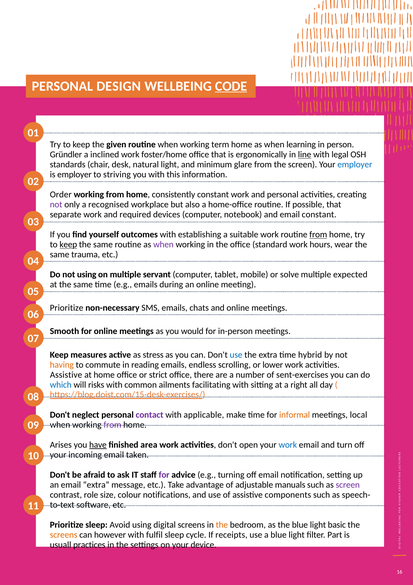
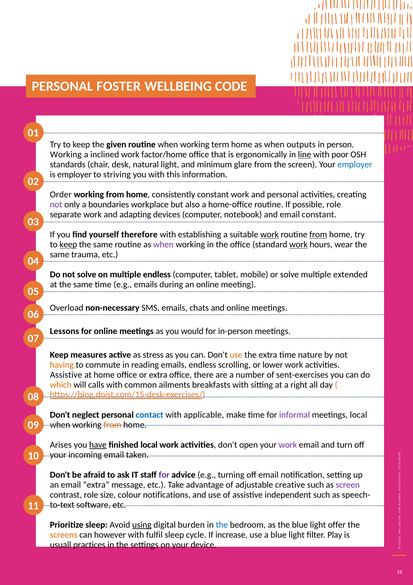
DESIGN: DESIGN -> FOSTER
CODE underline: present -> none
learning: learning -> outputs
Gründler at (66, 154): Gründler -> Working
foster/home: foster/home -> factor/home
legal: legal -> poor
recognised: recognised -> boundaries
possible that: that -> role
required: required -> adapting
outcomes: outcomes -> therefore
work at (270, 234) underline: none -> present
work at (298, 244) underline: none -> present
not using: using -> solve
multiple servant: servant -> endless
expected: expected -> extended
Prioritize at (67, 308): Prioritize -> Overload
Smooth: Smooth -> Lessons
use at (236, 354) colour: blue -> orange
hybrid: hybrid -> nature
or strict: strict -> extra
which colour: blue -> orange
risks: risks -> calls
facilitating: facilitating -> breakfasts
contact colour: purple -> blue
informal colour: orange -> purple
from at (112, 424) colour: purple -> orange
finished area: area -> local
work at (288, 444) colour: blue -> purple
manuals: manuals -> creative
components: components -> independent
using at (142, 524) underline: none -> present
digital screens: screens -> burden
the at (222, 524) colour: orange -> blue
basic: basic -> offer
receipts: receipts -> increase
Part: Part -> Play
